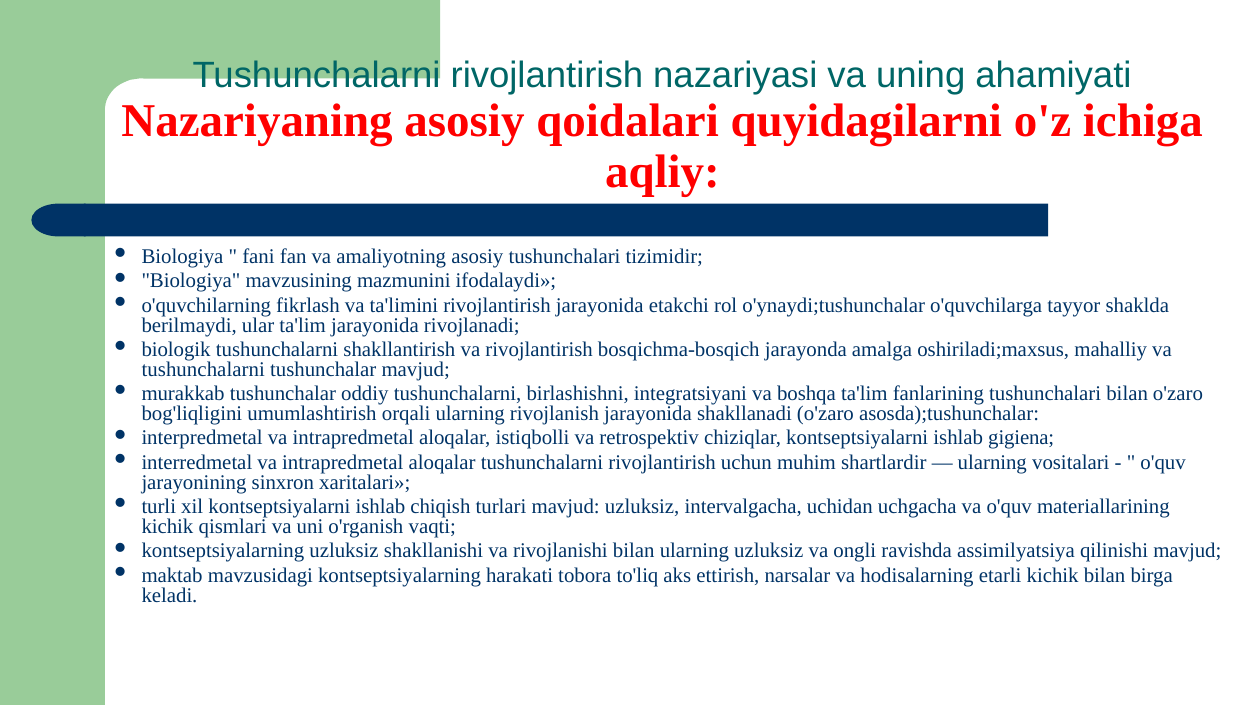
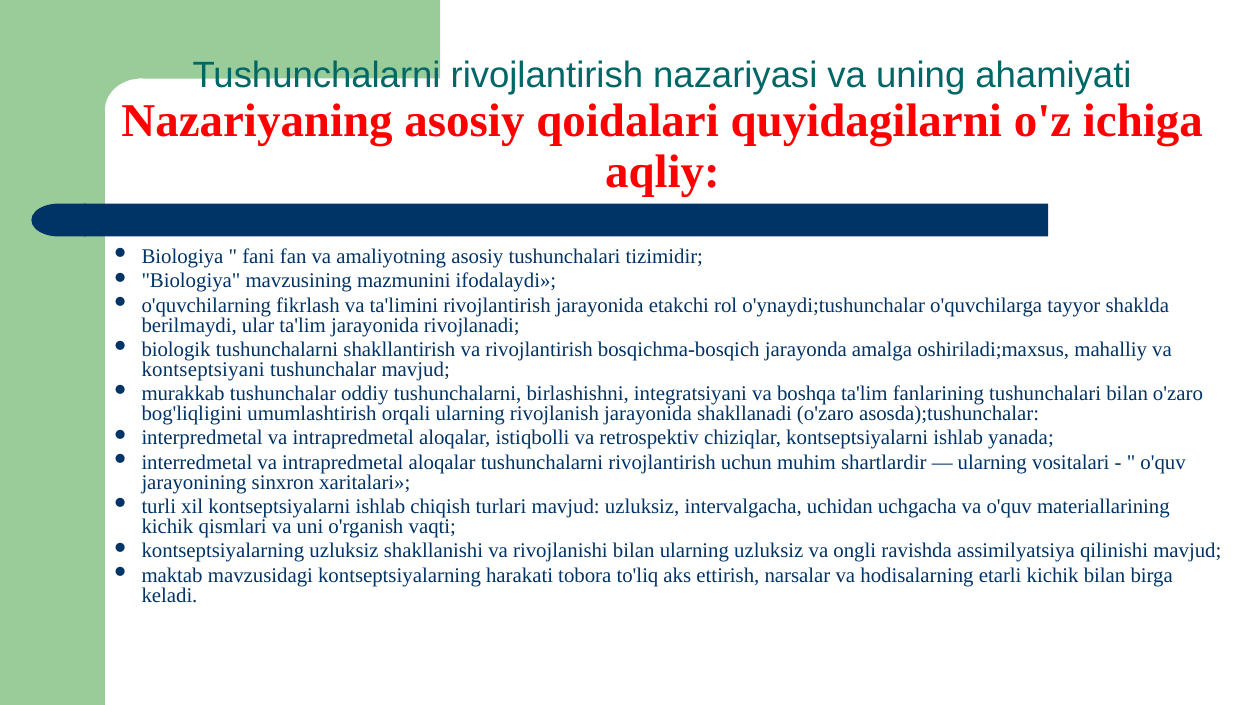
tushunchalarni at (203, 369): tushunchalarni -> kontseptsiyani
gigiena: gigiena -> yanada
